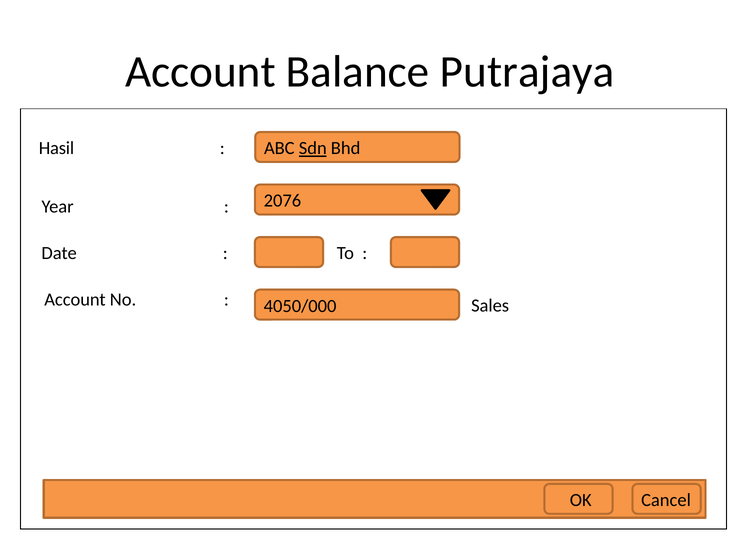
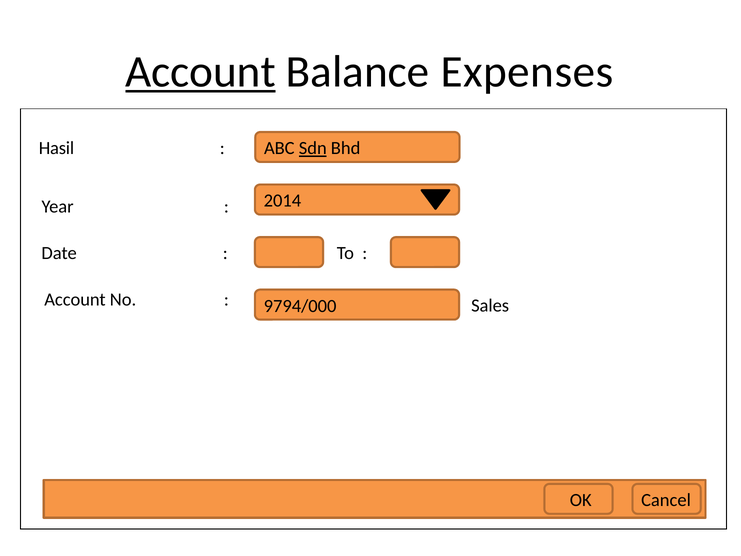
Account at (201, 72) underline: none -> present
Putrajaya: Putrajaya -> Expenses
2076: 2076 -> 2014
4050/000: 4050/000 -> 9794/000
